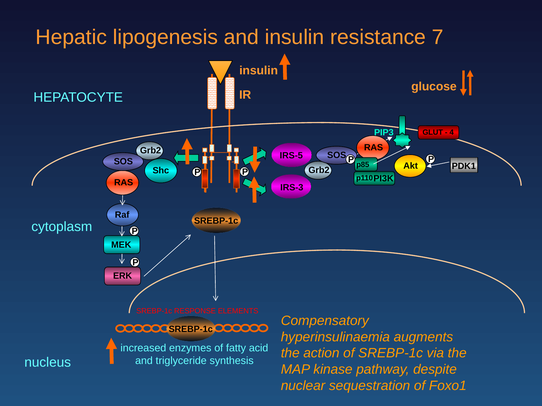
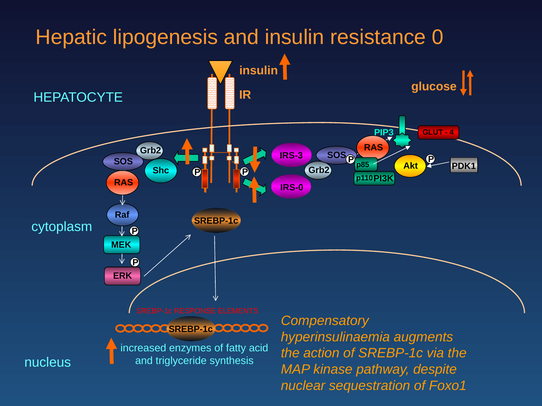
7: 7 -> 0
IRS-5: IRS-5 -> IRS-3
IRS-3: IRS-3 -> IRS-0
